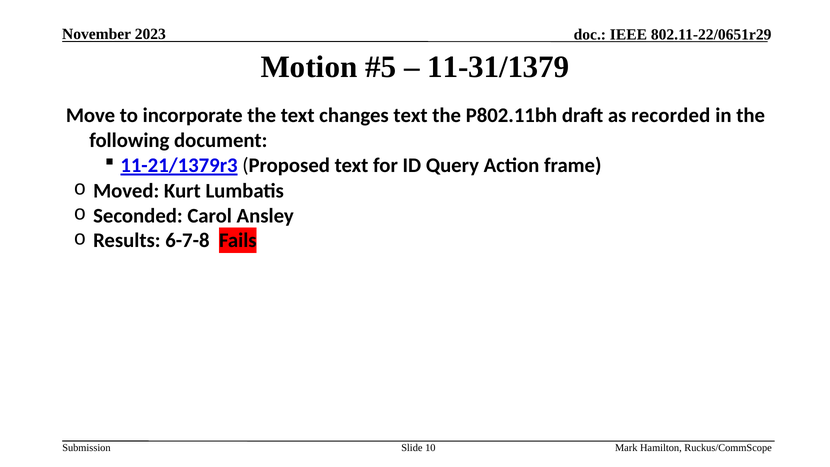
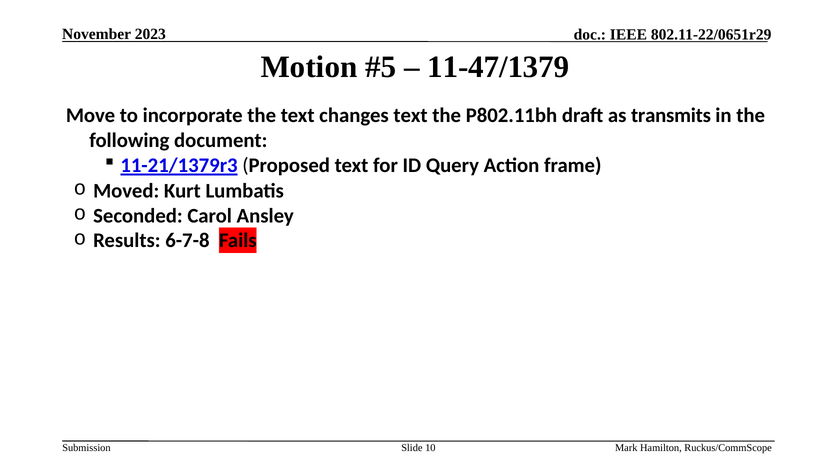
11-31/1379: 11-31/1379 -> 11-47/1379
recorded: recorded -> transmits
